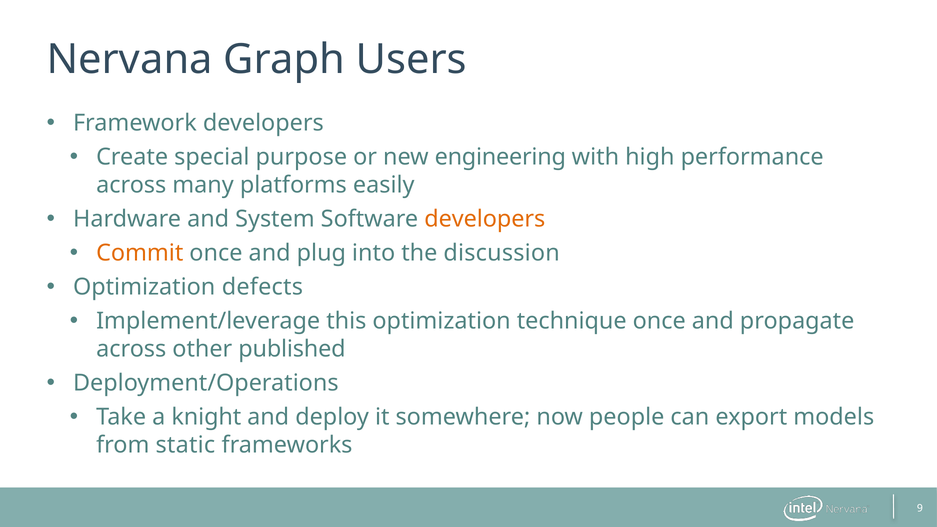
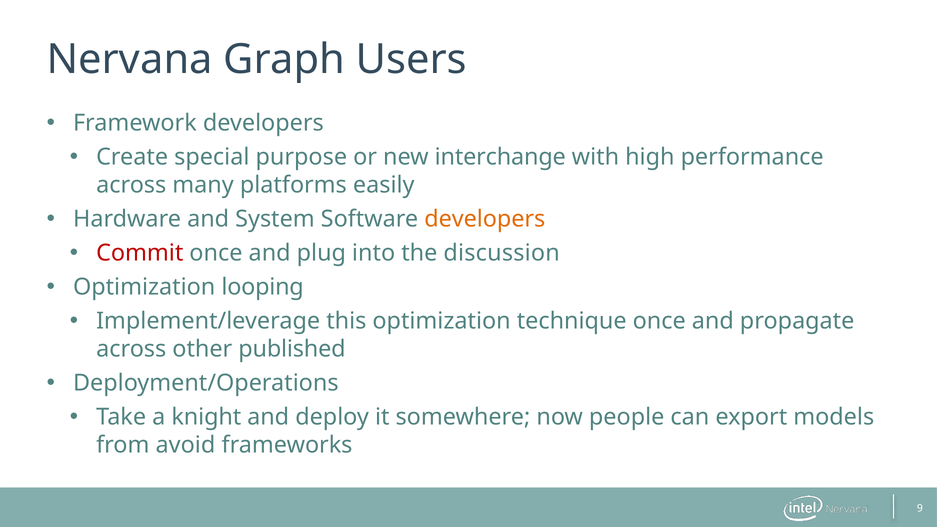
engineering: engineering -> interchange
Commit colour: orange -> red
defects: defects -> looping
static: static -> avoid
